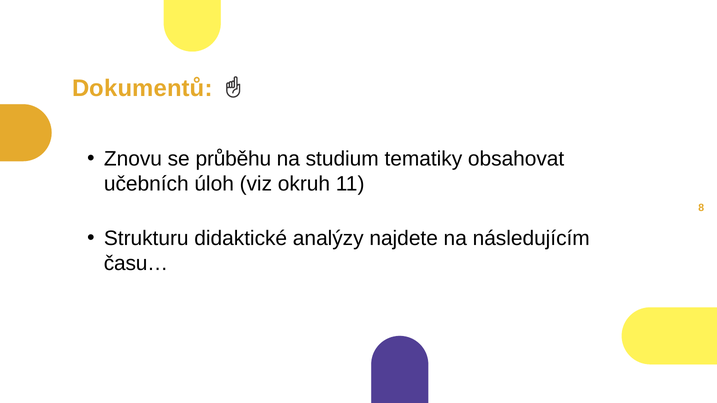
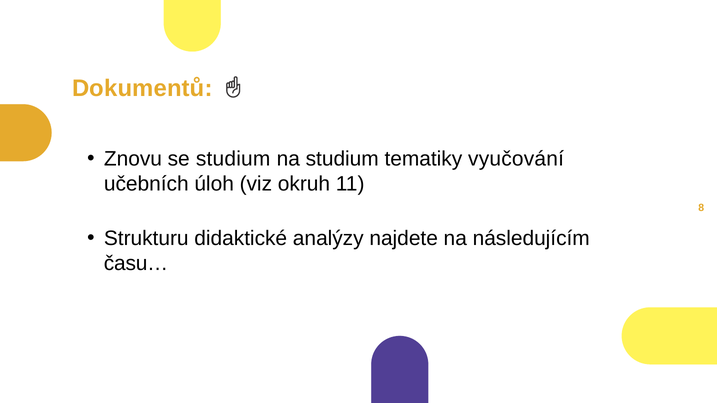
se průběhu: průběhu -> studium
obsahovat: obsahovat -> vyučování
